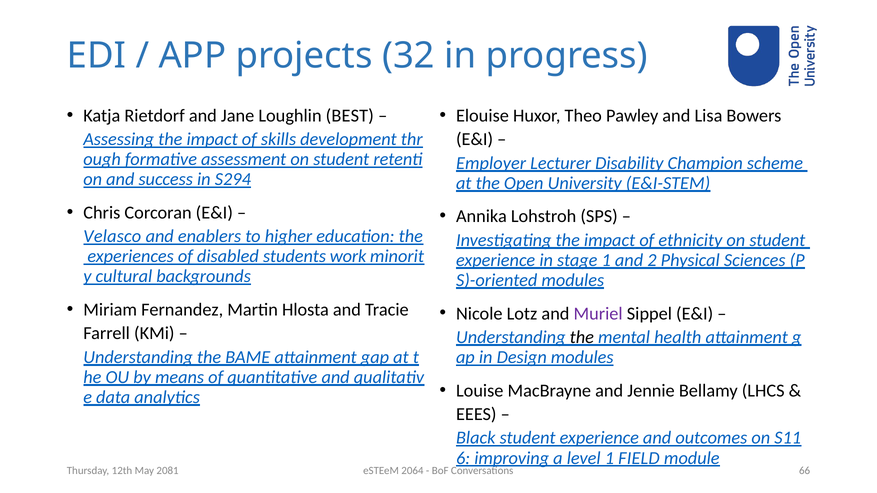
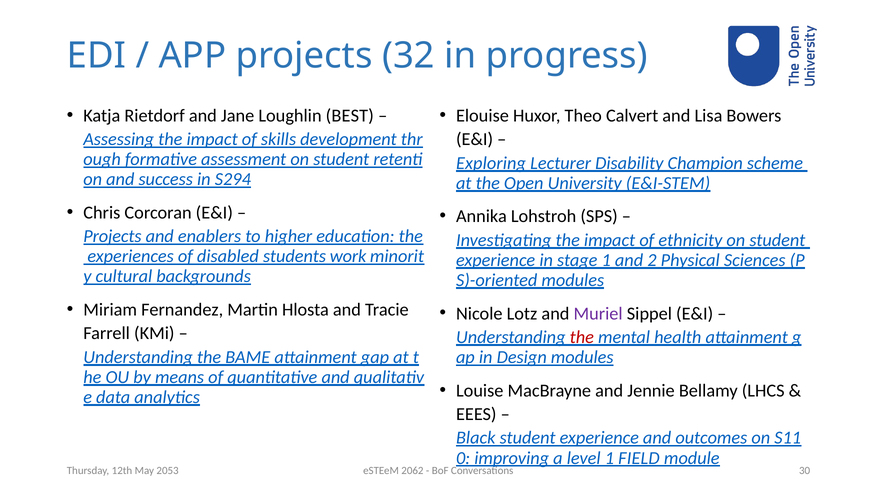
Pawley: Pawley -> Calvert
Employer: Employer -> Exploring
Velasco at (112, 237): Velasco -> Projects
the at (582, 337) colour: black -> red
6: 6 -> 0
2064: 2064 -> 2062
66: 66 -> 30
2081: 2081 -> 2053
